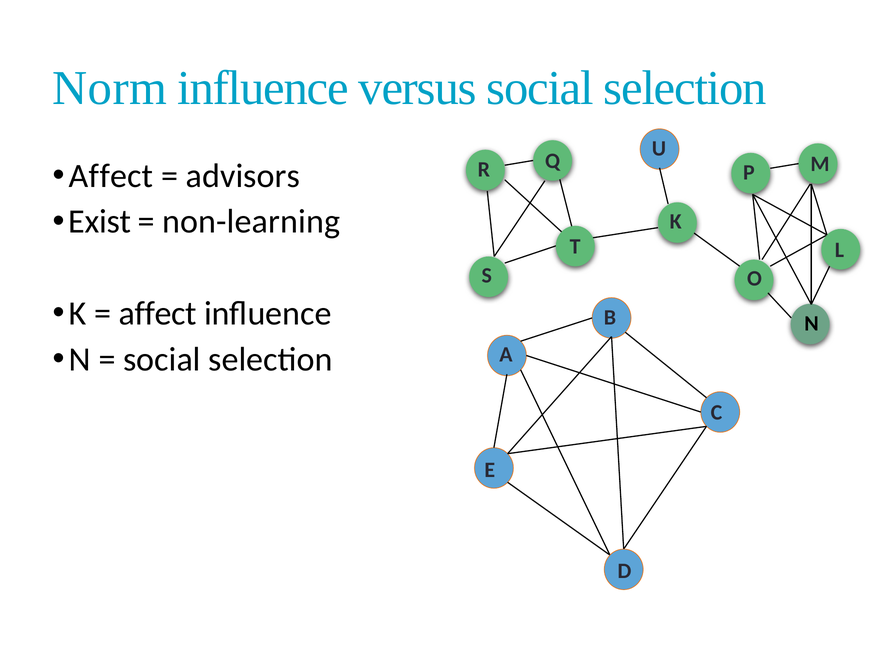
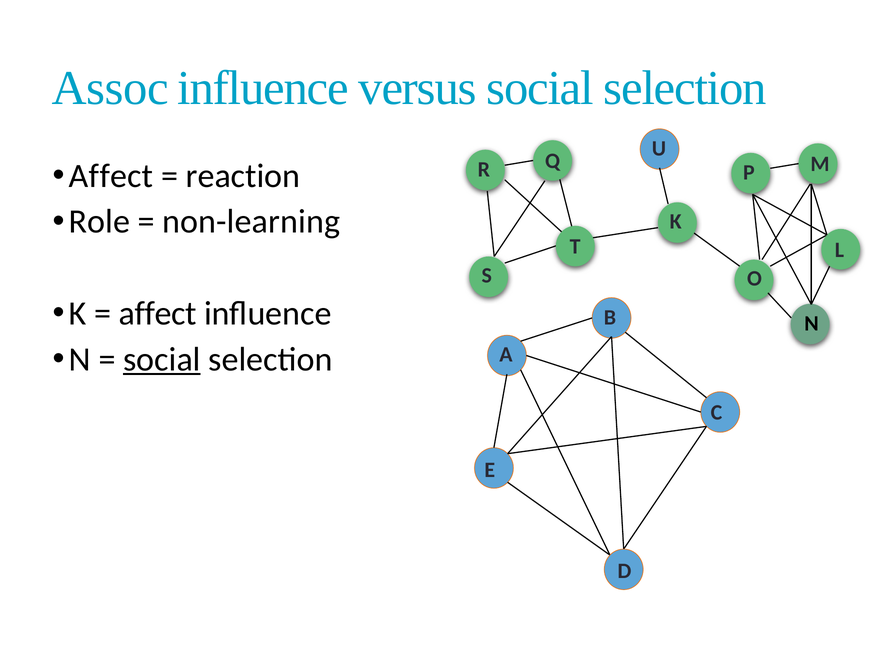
Norm: Norm -> Assoc
advisors: advisors -> reaction
Exist: Exist -> Role
social at (162, 359) underline: none -> present
